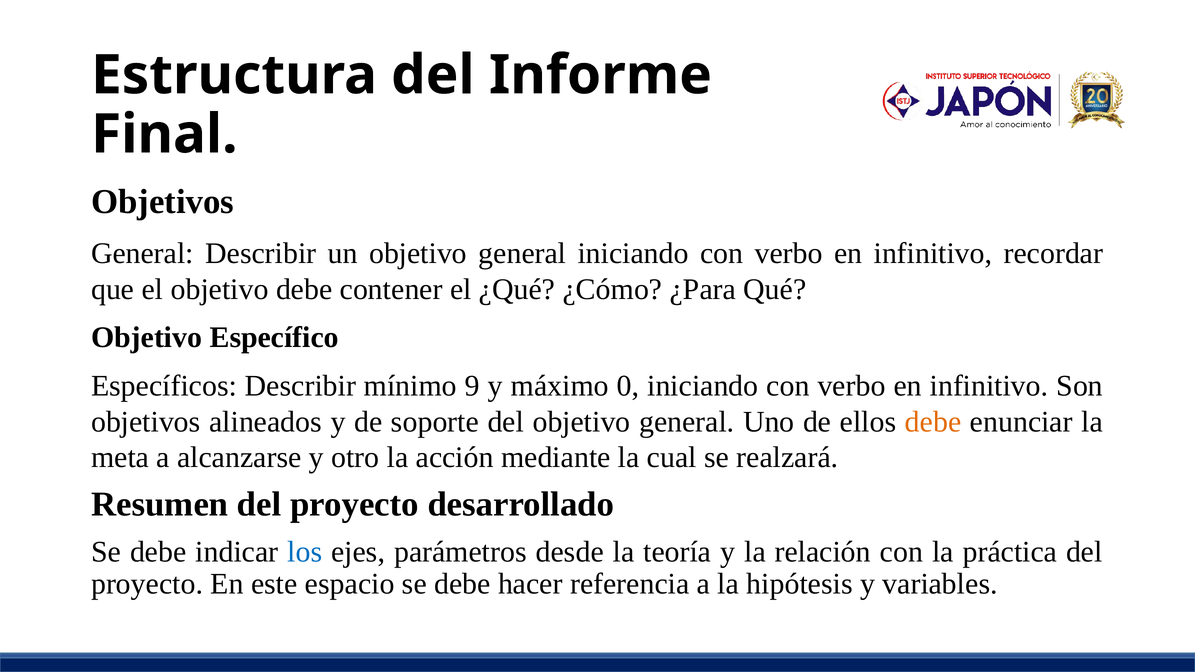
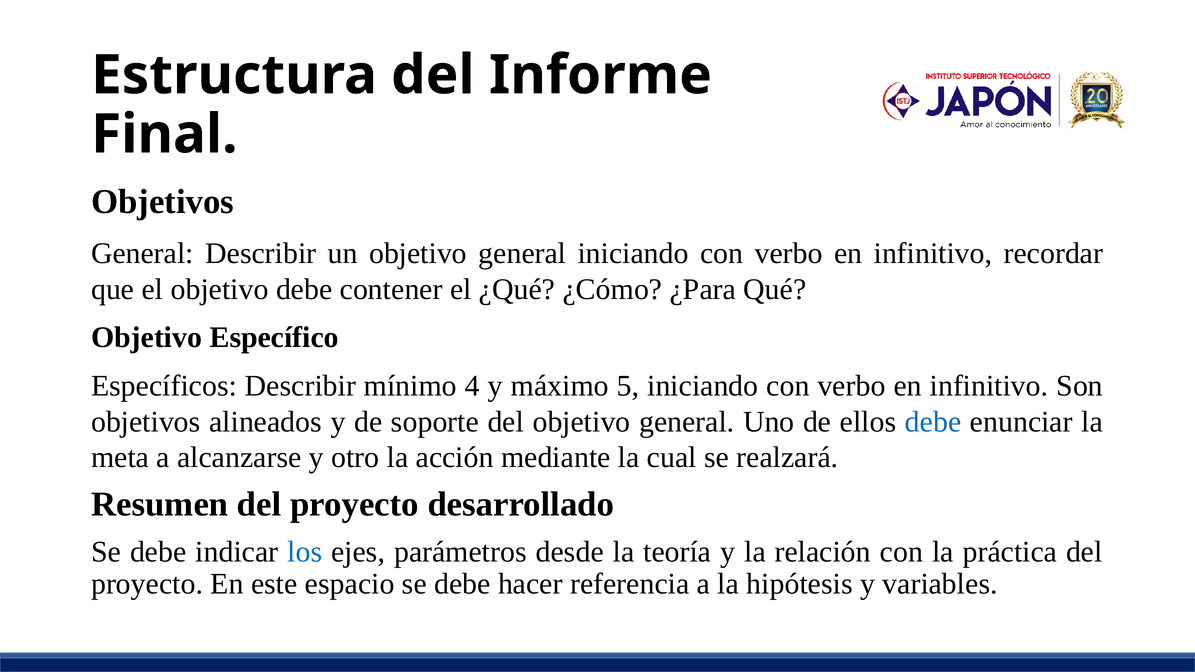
9: 9 -> 4
0: 0 -> 5
debe at (933, 422) colour: orange -> blue
